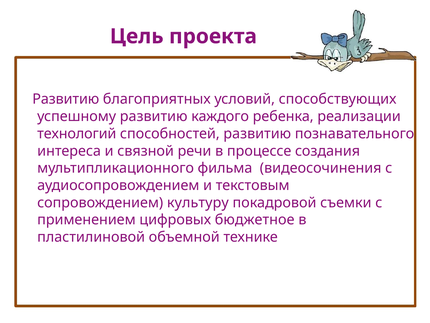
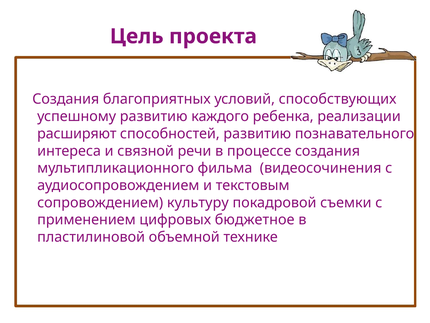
Развитию at (66, 99): Развитию -> Создания
технологий: технологий -> расширяют
